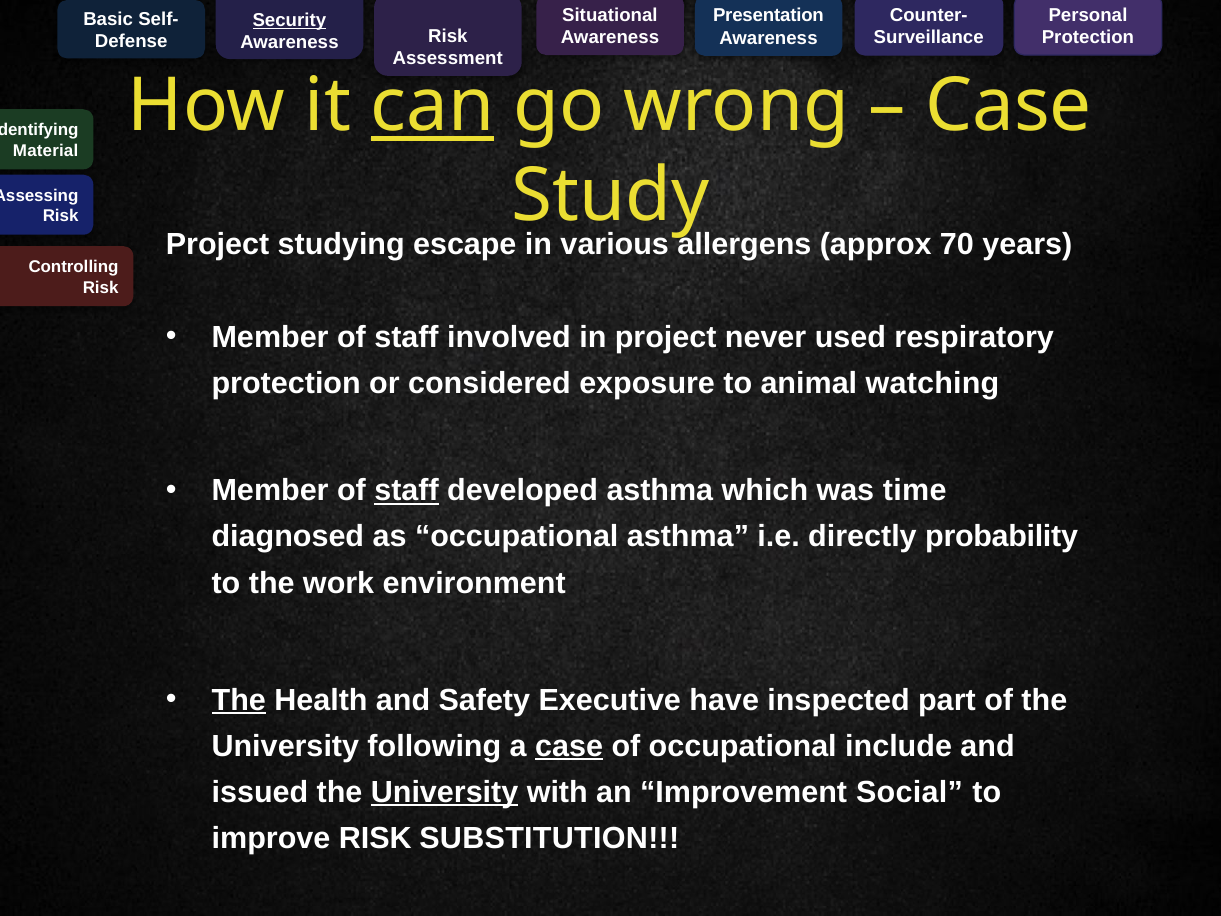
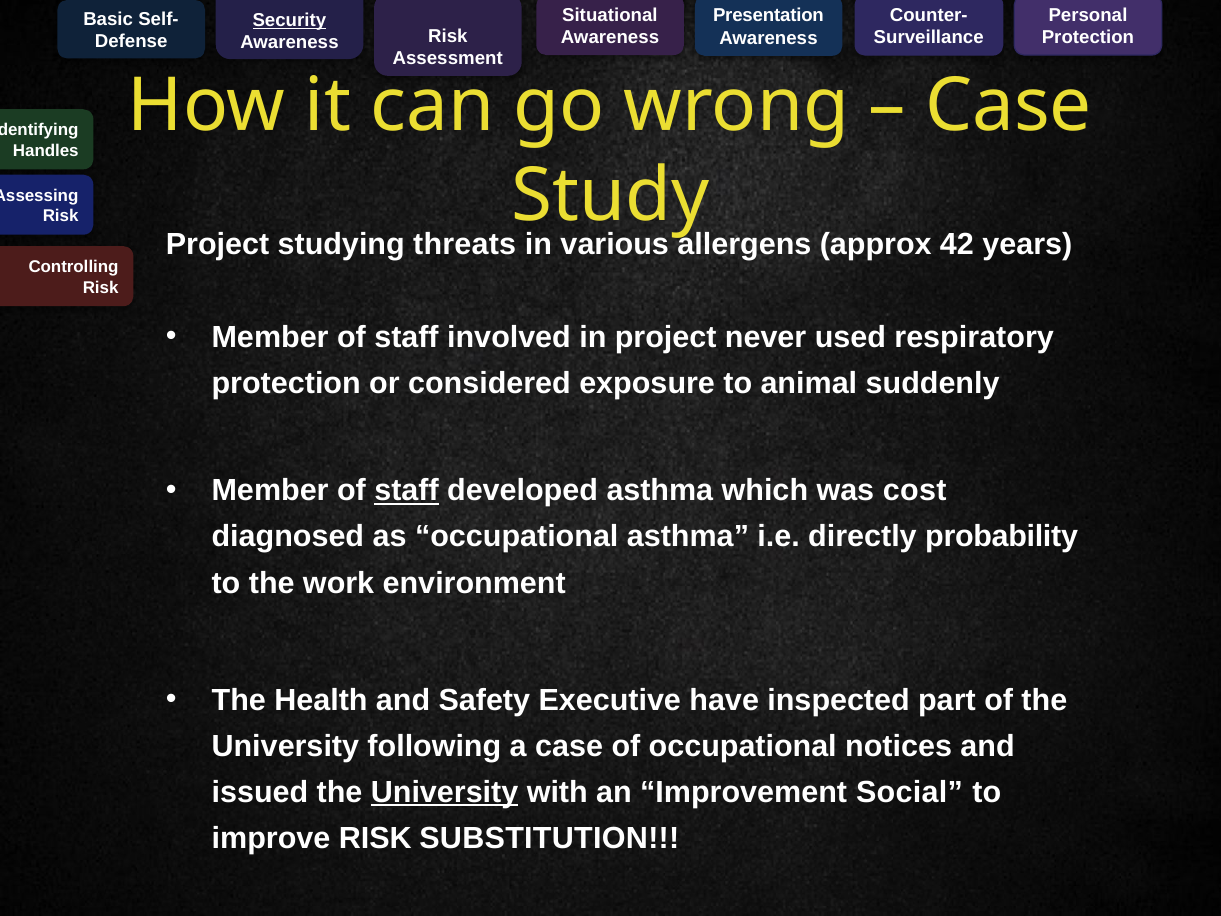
can underline: present -> none
Material: Material -> Handles
escape: escape -> threats
70: 70 -> 42
watching: watching -> suddenly
time: time -> cost
The at (239, 700) underline: present -> none
case at (569, 746) underline: present -> none
include: include -> notices
